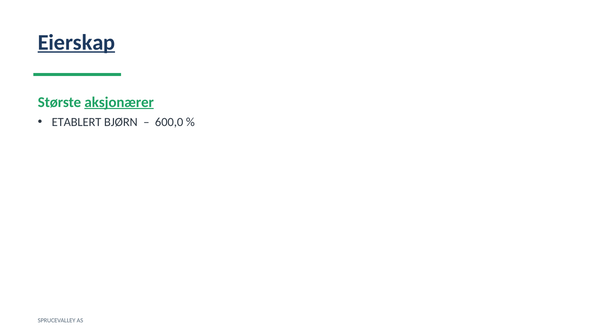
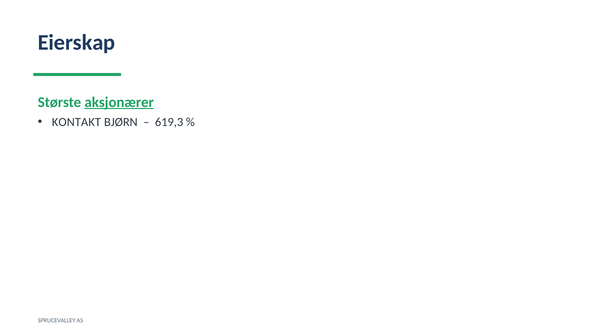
Eierskap underline: present -> none
ETABLERT: ETABLERT -> KONTAKT
600,0: 600,0 -> 619,3
